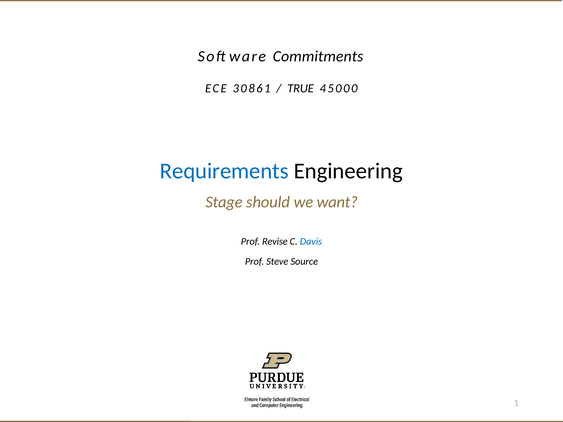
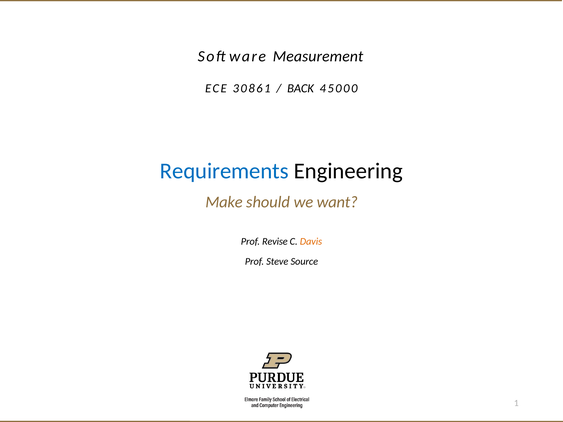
Commitments: Commitments -> Measurement
TRUE: TRUE -> BACK
Stage: Stage -> Make
Davis colour: blue -> orange
